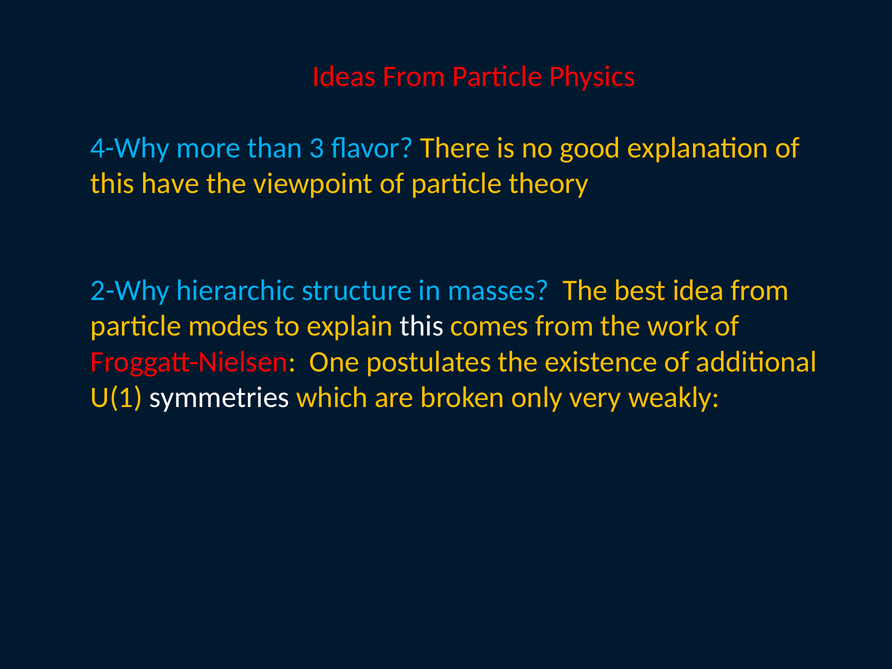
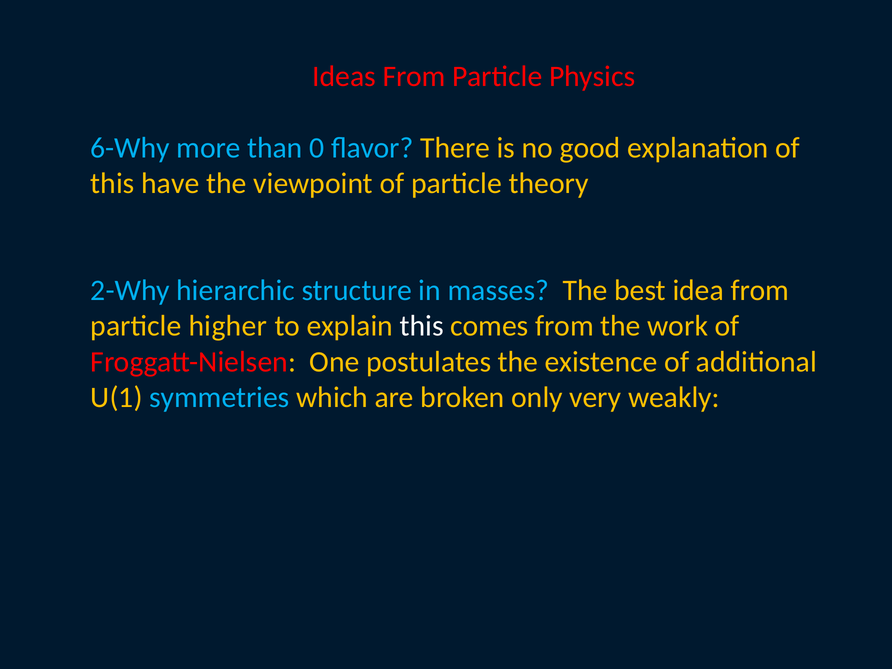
4-Why: 4-Why -> 6-Why
3: 3 -> 0
modes: modes -> higher
symmetries colour: white -> light blue
